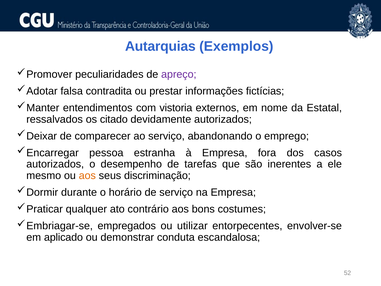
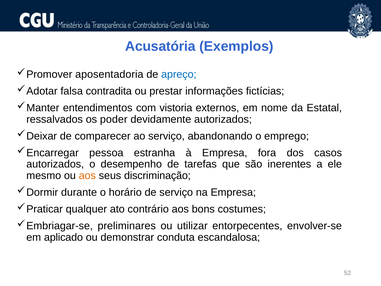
Autarquias: Autarquias -> Acusatória
peculiaridades: peculiaridades -> aposentadoria
apreço colour: purple -> blue
citado: citado -> poder
empregados: empregados -> preliminares
